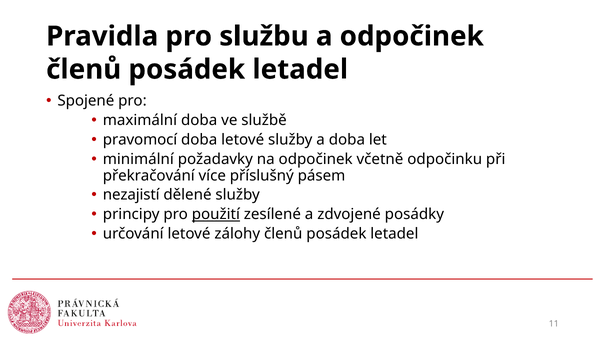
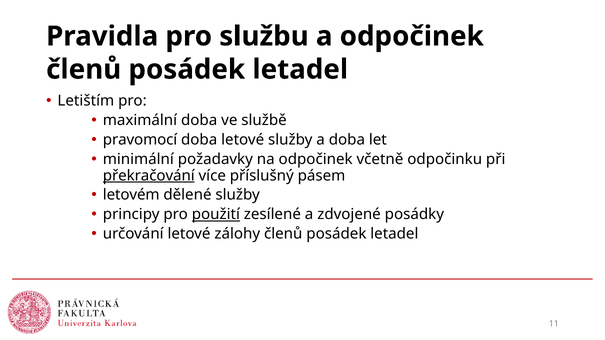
Spojené: Spojené -> Letištím
překračování underline: none -> present
nezajistí: nezajistí -> letovém
